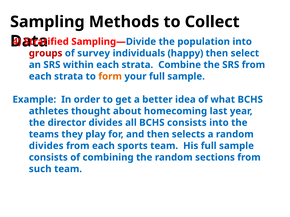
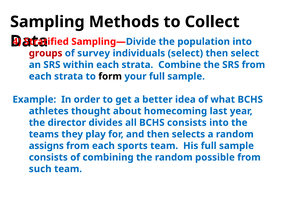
individuals happy: happy -> select
form colour: orange -> black
divides at (46, 146): divides -> assigns
sections: sections -> possible
